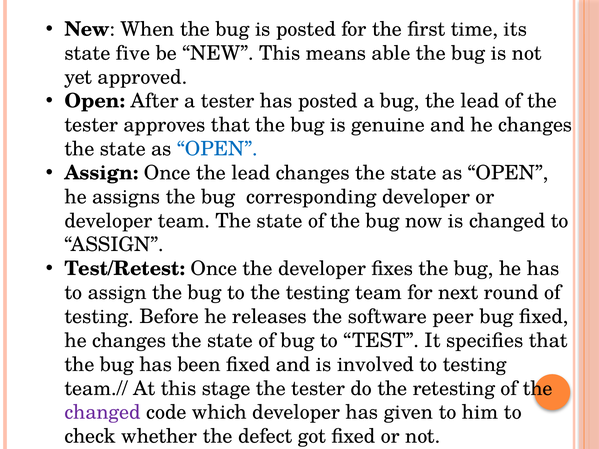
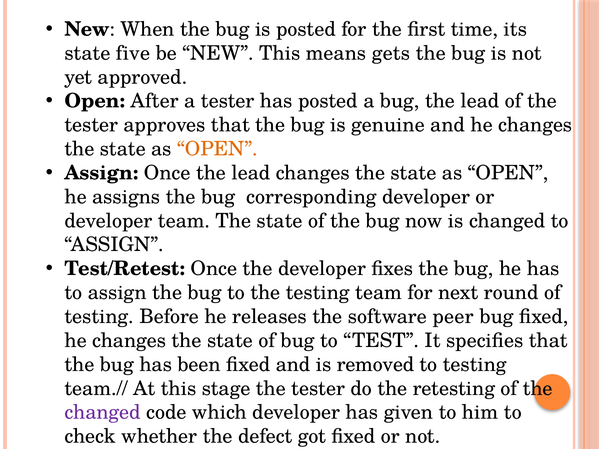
able: able -> gets
OPEN at (217, 149) colour: blue -> orange
involved: involved -> removed
